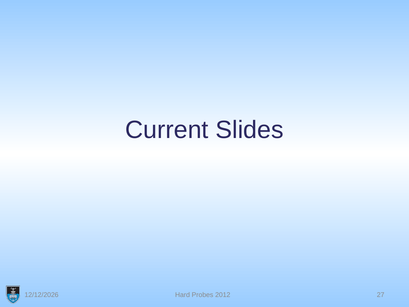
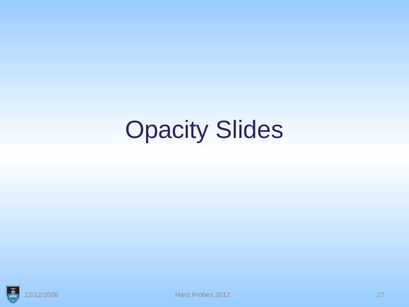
Current: Current -> Opacity
